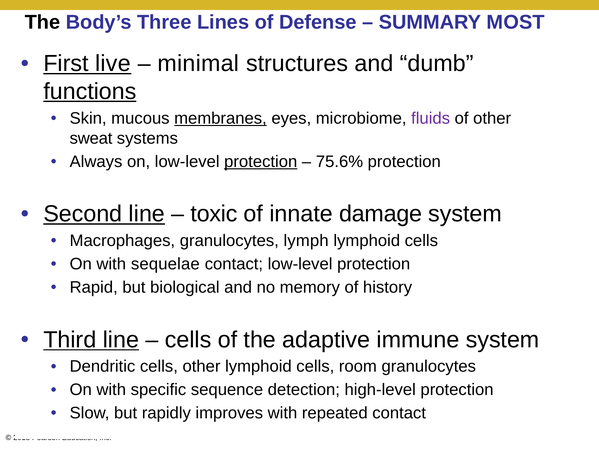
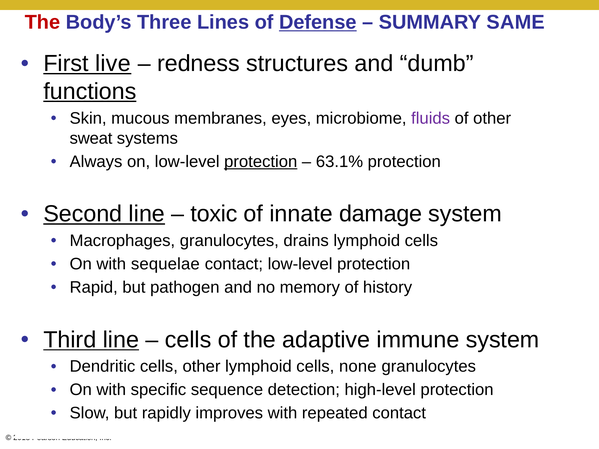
The at (43, 22) colour: black -> red
Defense underline: none -> present
MOST: MOST -> SAME
minimal: minimal -> redness
membranes underline: present -> none
75.6%: 75.6% -> 63.1%
lymph: lymph -> drains
biological: biological -> pathogen
room: room -> none
